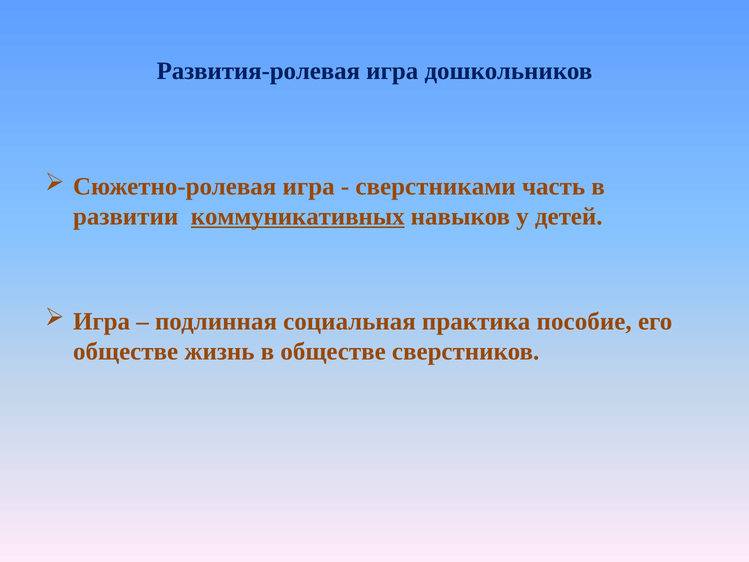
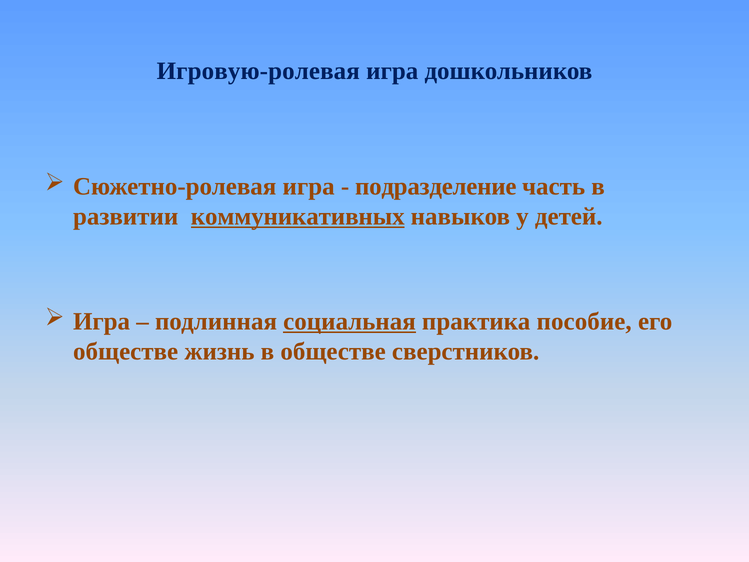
Развития-ролевая: Развития-ролевая -> Игровую-ролевая
сверстниками: сверстниками -> подразделение
социальная underline: none -> present
